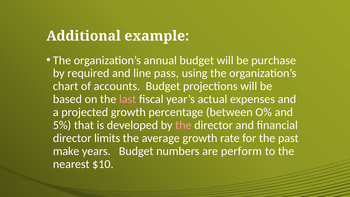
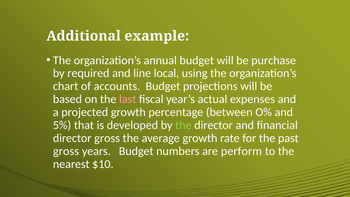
pass: pass -> local
the at (183, 125) colour: pink -> light green
director limits: limits -> gross
make at (66, 151): make -> gross
